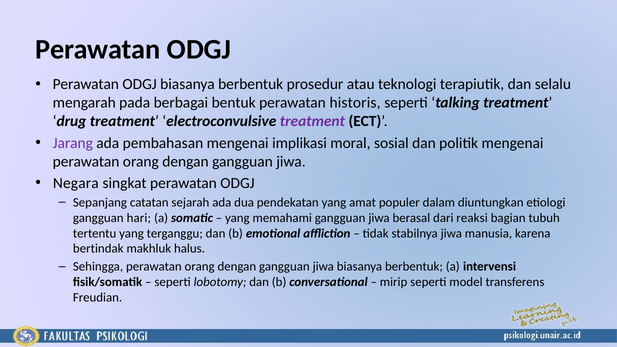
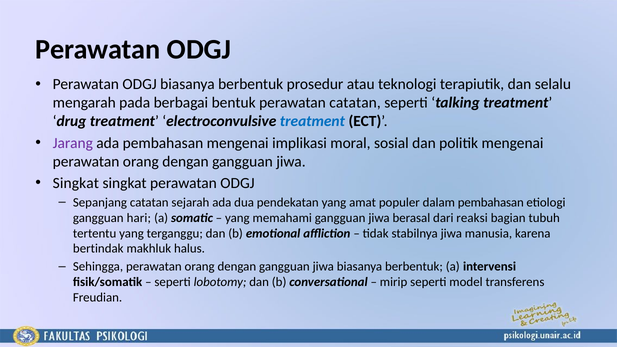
perawatan historis: historis -> catatan
treatment at (312, 121) colour: purple -> blue
Negara at (76, 183): Negara -> Singkat
dalam diuntungkan: diuntungkan -> pembahasan
